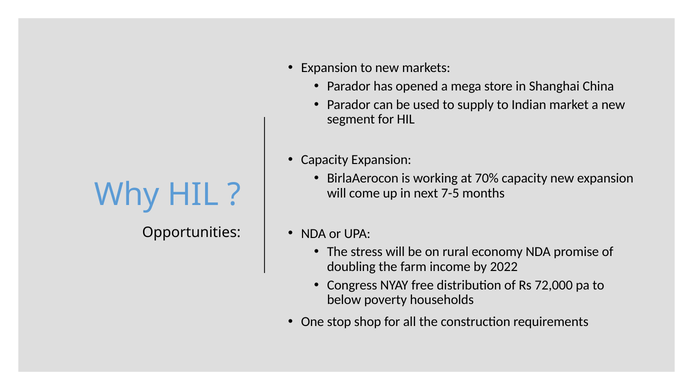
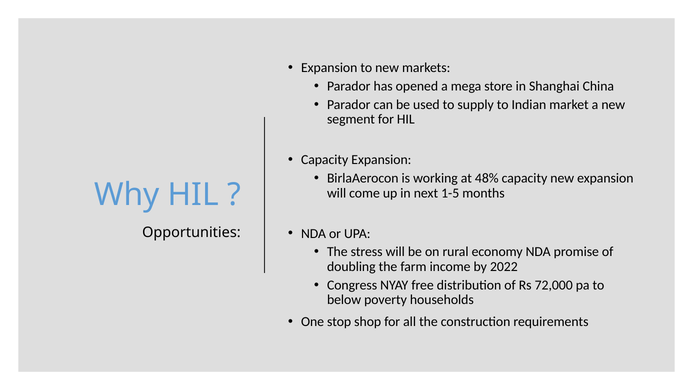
70%: 70% -> 48%
7-5: 7-5 -> 1-5
